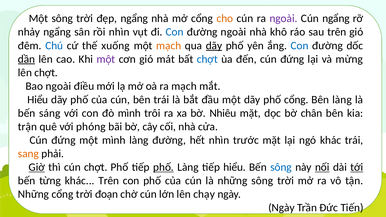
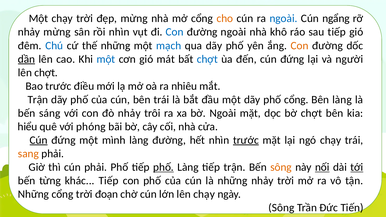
Một sông: sông -> chạy
đẹp ngẩng: ngẩng -> mừng
ngoài at (283, 19) colour: purple -> blue
nhảy ngẩng: ngẩng -> mừng
sau trên: trên -> tiếp
thế xuống: xuống -> những
mạch at (169, 46) colour: orange -> blue
dãy at (214, 46) underline: present -> none
Con at (300, 46) colour: blue -> orange
một at (106, 59) colour: purple -> blue
mừng: mừng -> người
Bao ngoài: ngoài -> trước
ra mạch: mạch -> nhiêu
Hiểu at (38, 100): Hiểu -> Trận
đò mình: mình -> nhảy
bờ Nhiêu: Nhiêu -> Ngoài
bờ chân: chân -> chợt
trận: trận -> hiểu
Cún at (39, 140) underline: none -> present
trước at (246, 140) underline: none -> present
ngó khác: khác -> chạy
Giờ underline: present -> none
cún chợt: chợt -> phải
tiếp hiểu: hiểu -> trận
sông at (281, 167) colour: blue -> orange
khác Trên: Trên -> Tiếp
những sông: sông -> nhảy
Ngày at (282, 208): Ngày -> Sông
